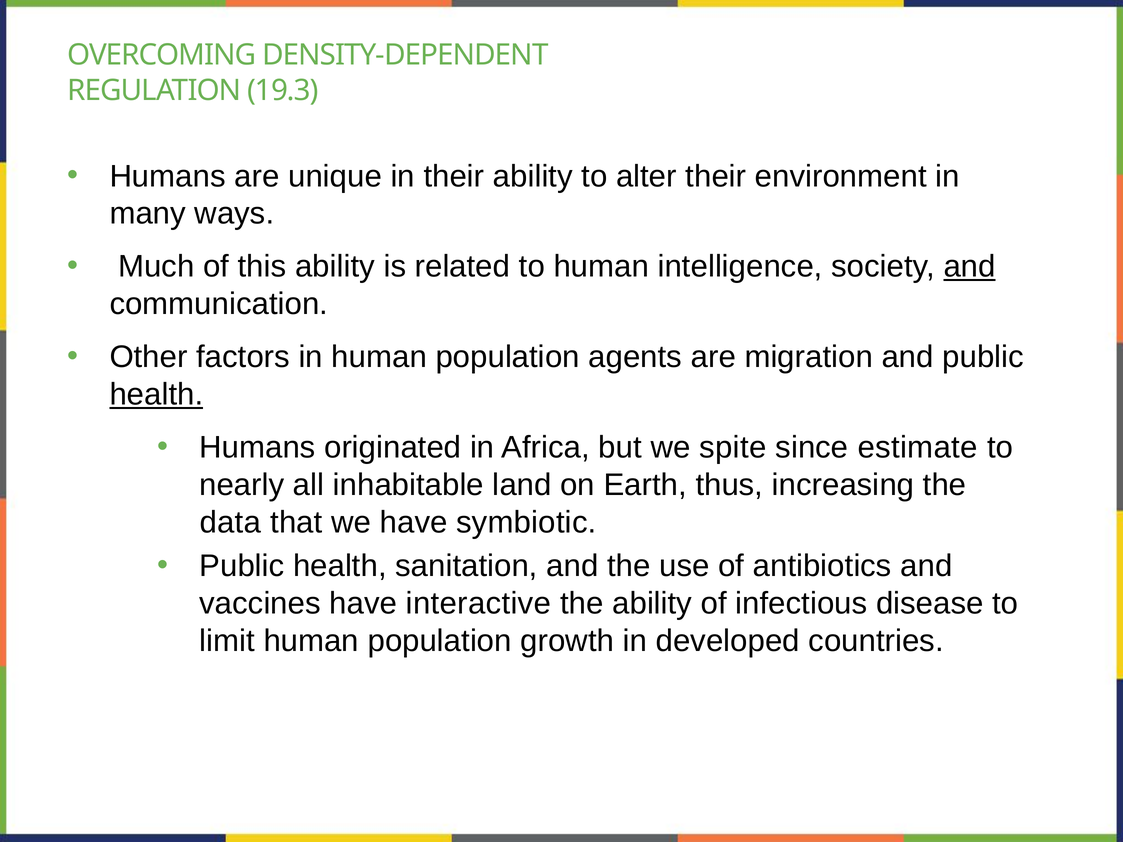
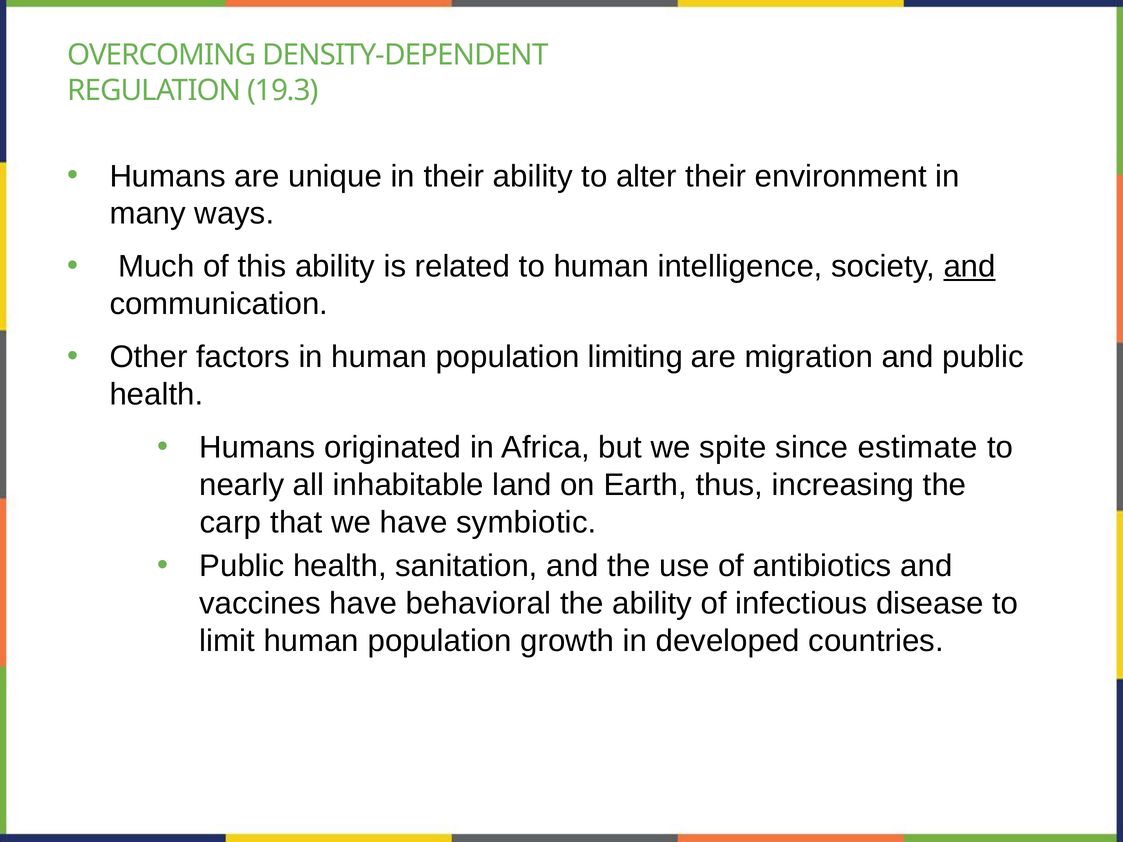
agents: agents -> limiting
health at (156, 395) underline: present -> none
data: data -> carp
interactive: interactive -> behavioral
